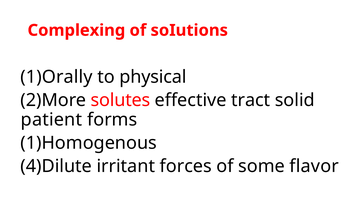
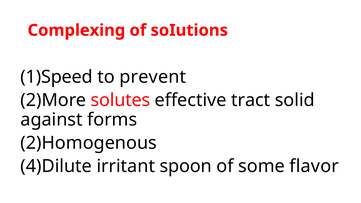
1)Orally: 1)Orally -> 1)Speed
physical: physical -> prevent
patient: patient -> against
1)Homogenous: 1)Homogenous -> 2)Homogenous
forces: forces -> spoon
